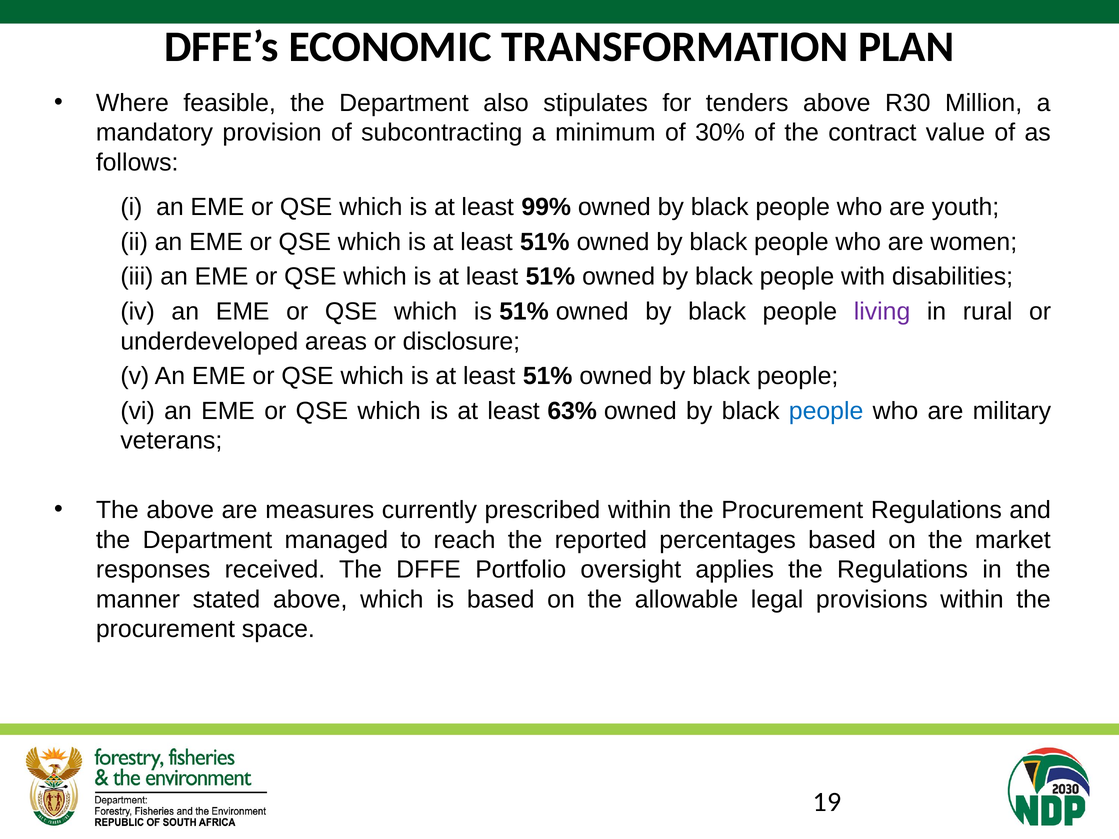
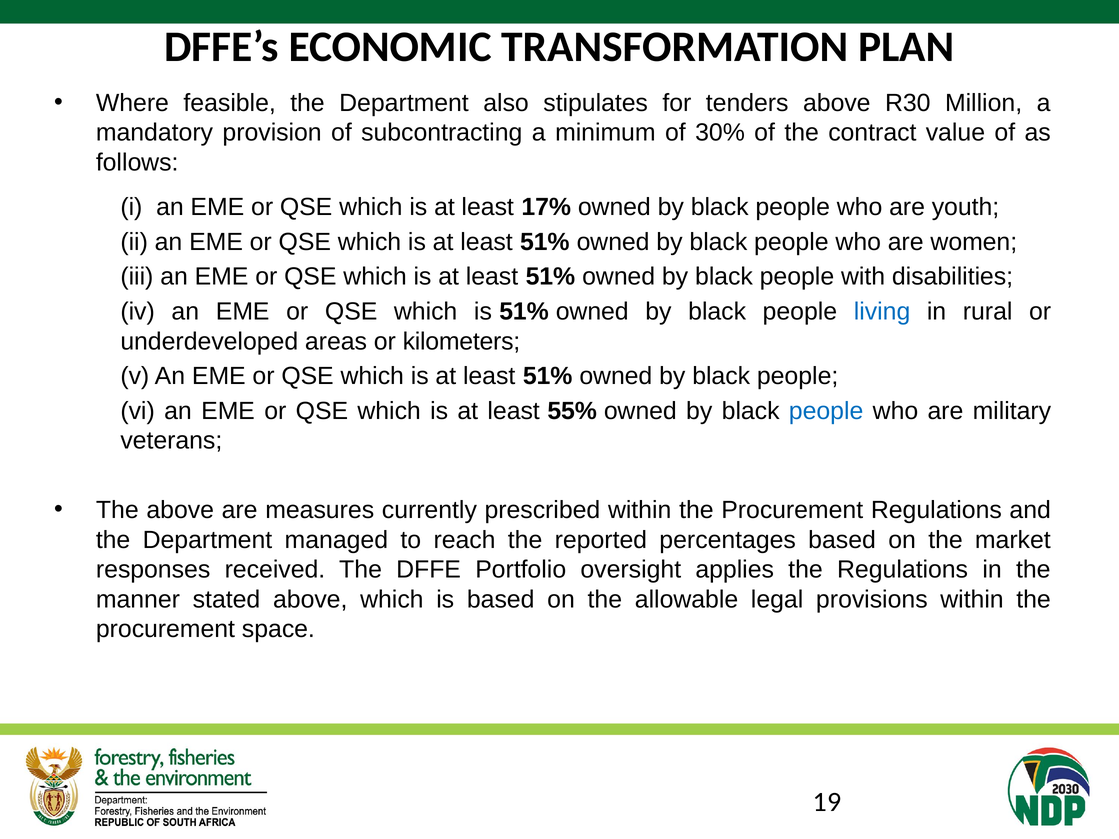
99%: 99% -> 17%
living colour: purple -> blue
disclosure: disclosure -> kilometers
63%: 63% -> 55%
